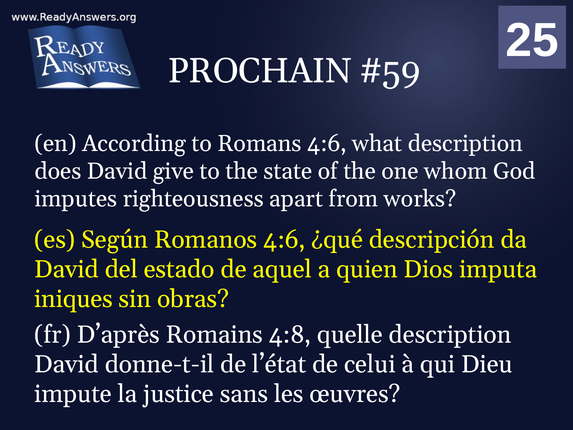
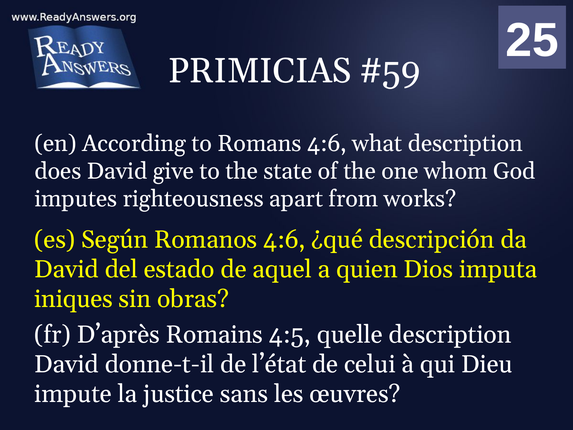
PROCHAIN: PROCHAIN -> PRIMICIAS
4:8: 4:8 -> 4:5
